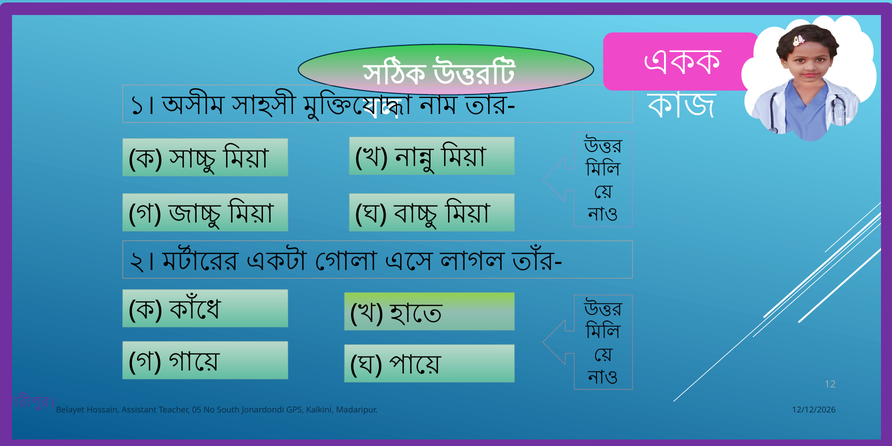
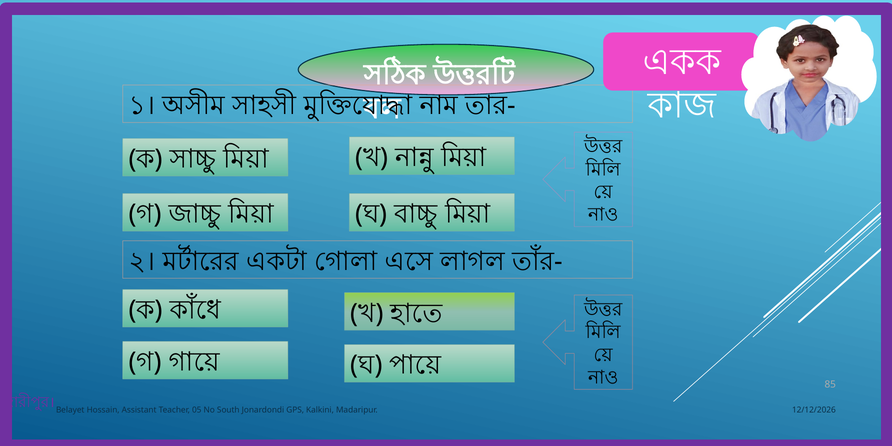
12: 12 -> 85
